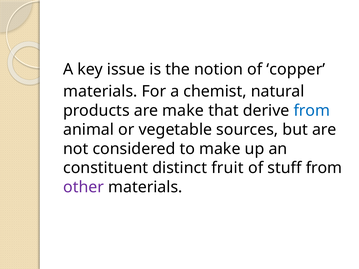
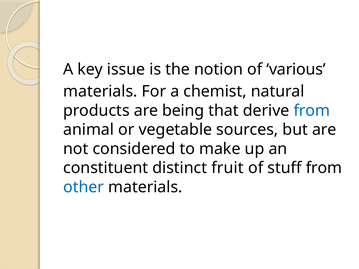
copper: copper -> various
are make: make -> being
other colour: purple -> blue
